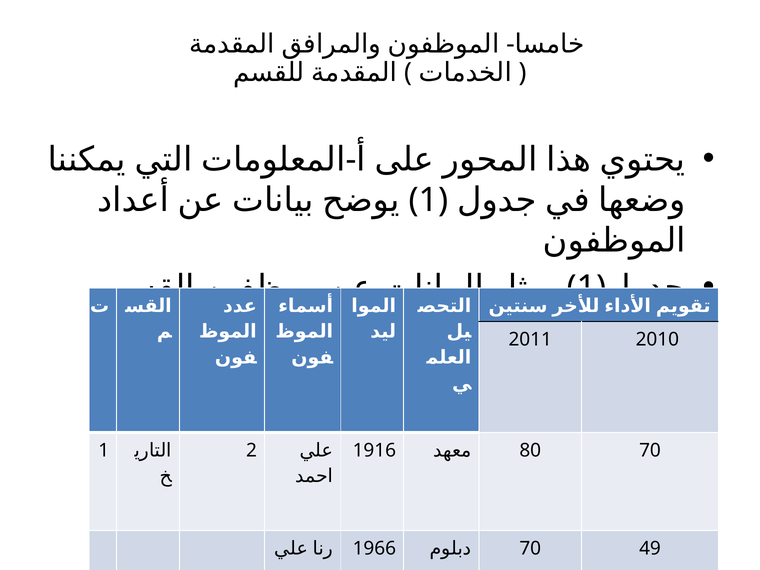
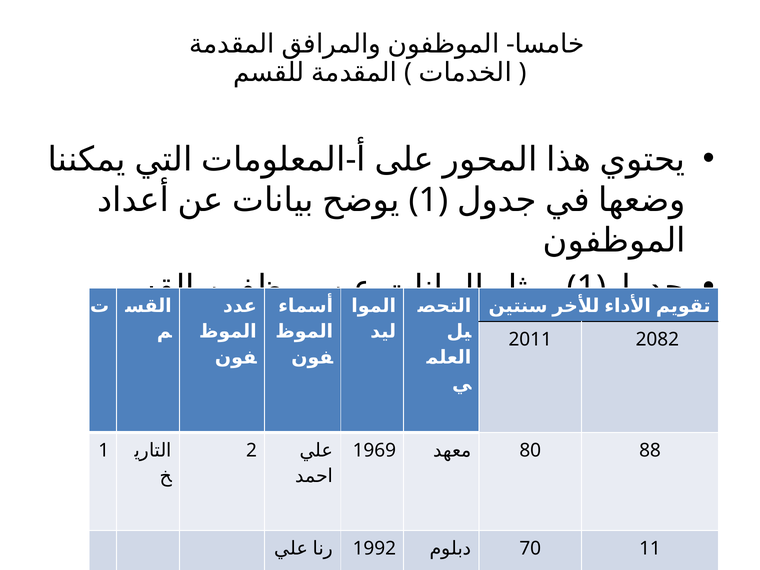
2010: 2010 -> 2082
1916: 1916 -> 1969
80 70: 70 -> 88
1966: 1966 -> 1992
49: 49 -> 11
